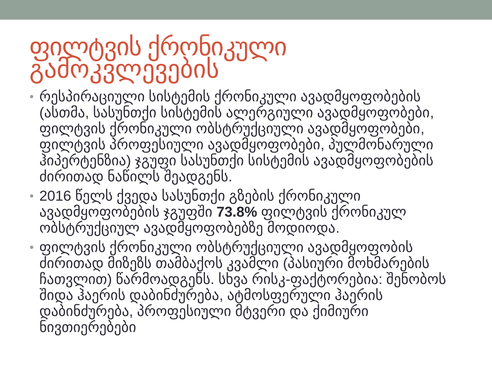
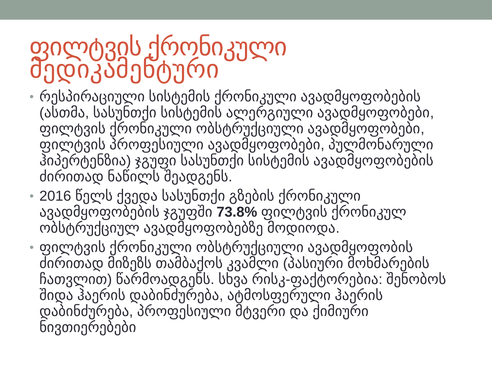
გამოკვლევების: გამოკვლევების -> მედიკამენტური
